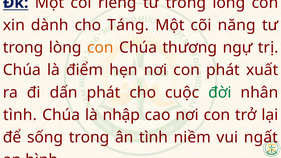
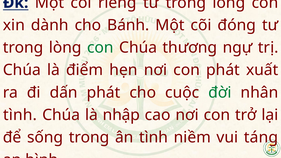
Táng: Táng -> Bánh
năng: năng -> đóng
con at (100, 48) colour: orange -> green
ngất: ngất -> táng
